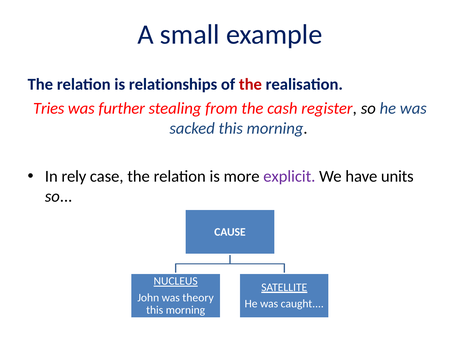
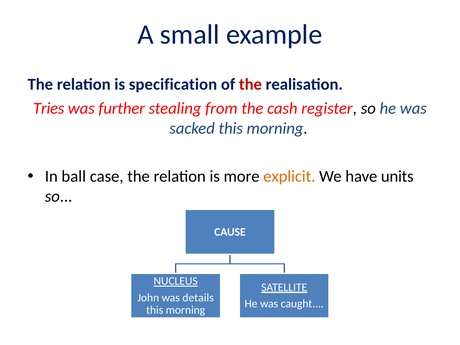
relationships: relationships -> specification
rely: rely -> ball
explicit colour: purple -> orange
theory: theory -> details
